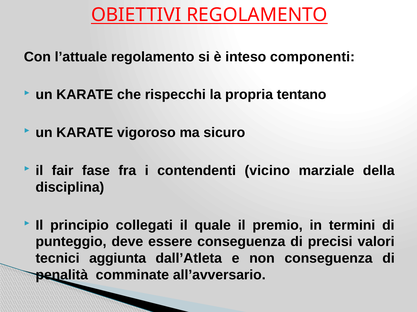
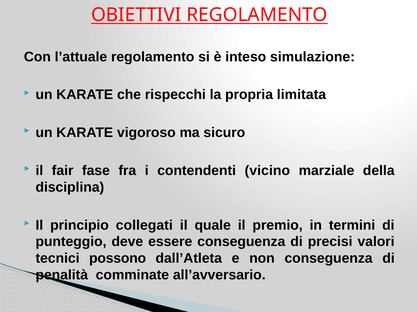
componenti: componenti -> simulazione
tentano: tentano -> limitata
aggiunta: aggiunta -> possono
